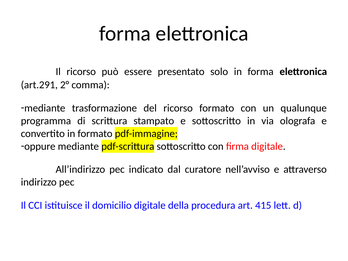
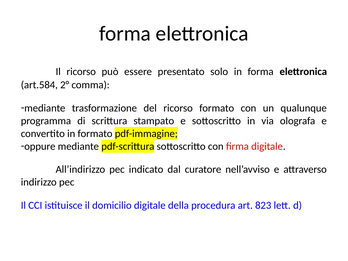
art.291: art.291 -> art.584
415: 415 -> 823
